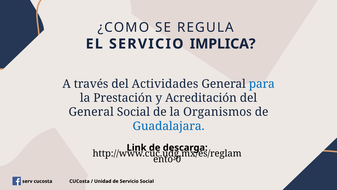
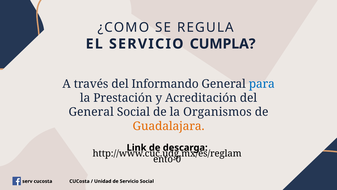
IMPLICA: IMPLICA -> CUMPLA
Actividades: Actividades -> Informando
Guadalajara colour: blue -> orange
